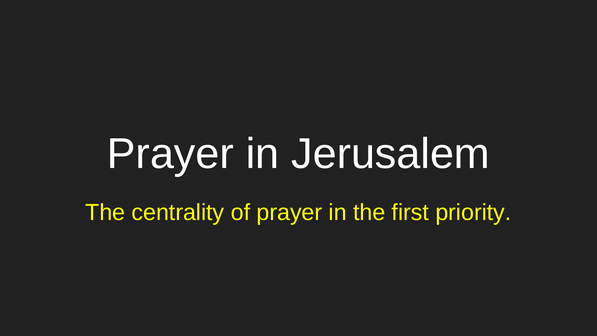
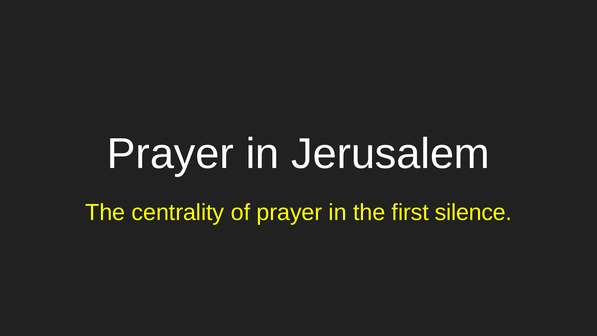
priority: priority -> silence
